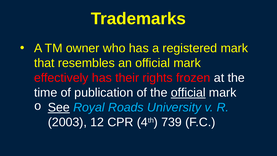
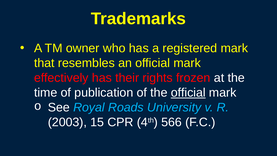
See underline: present -> none
12: 12 -> 15
739: 739 -> 566
